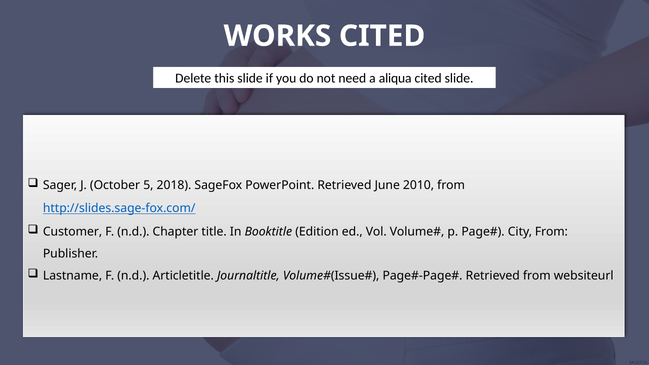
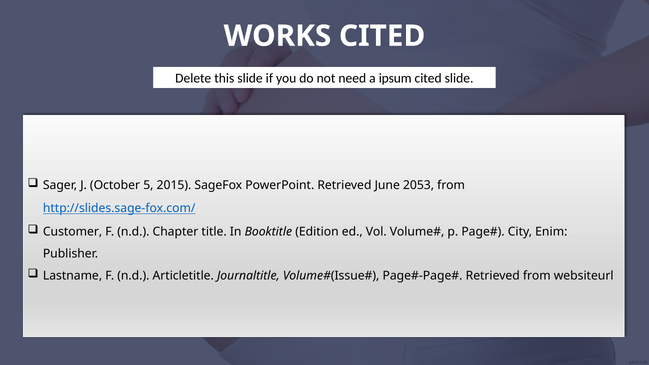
aliqua: aliqua -> ipsum
2018: 2018 -> 2015
2010: 2010 -> 2053
City From: From -> Enim
